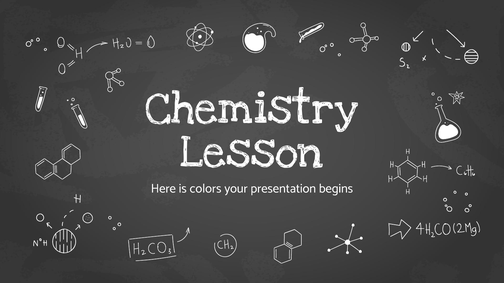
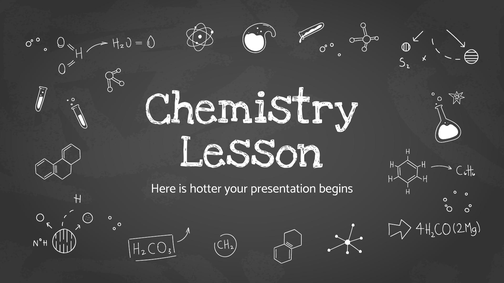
colors: colors -> hotter
